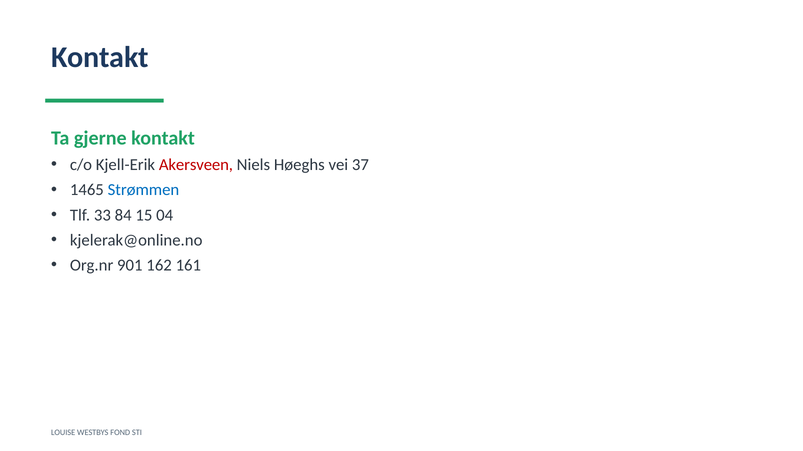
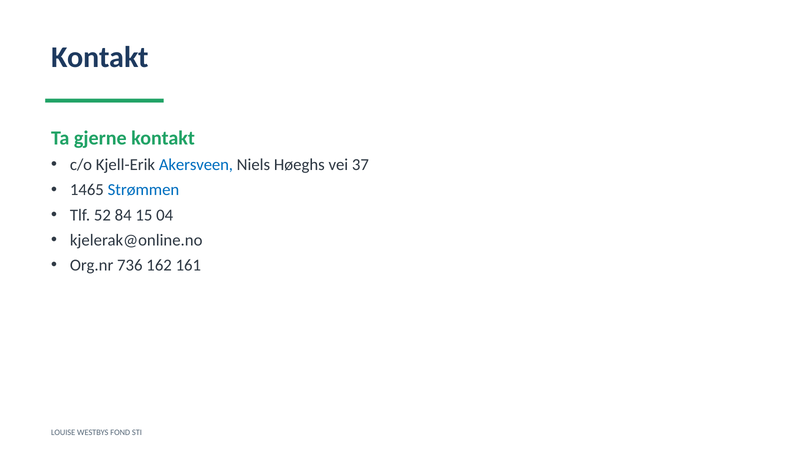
Akersveen colour: red -> blue
33: 33 -> 52
901: 901 -> 736
